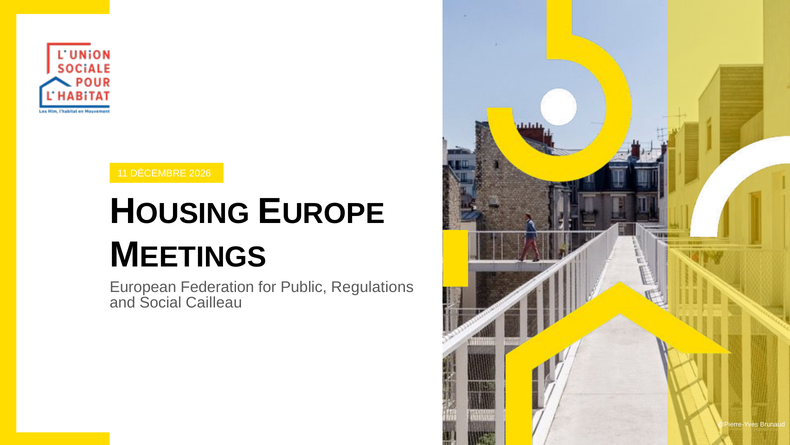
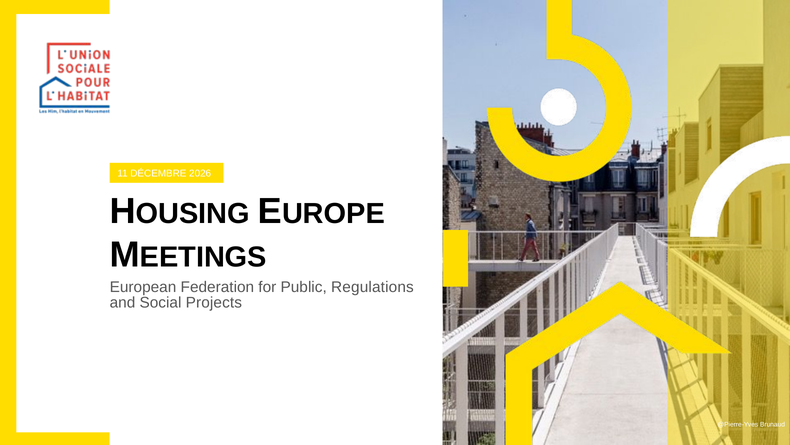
Cailleau: Cailleau -> Projects
